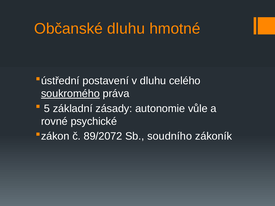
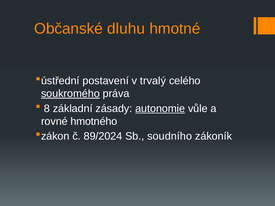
v dluhu: dluhu -> trvalý
5: 5 -> 8
autonomie underline: none -> present
psychické: psychické -> hmotného
89/2072: 89/2072 -> 89/2024
